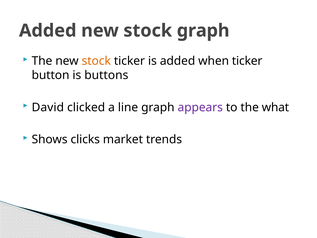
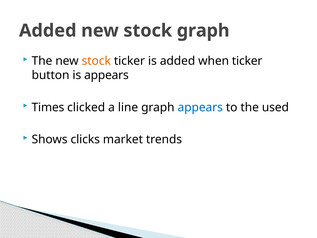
is buttons: buttons -> appears
David: David -> Times
appears at (200, 107) colour: purple -> blue
what: what -> used
